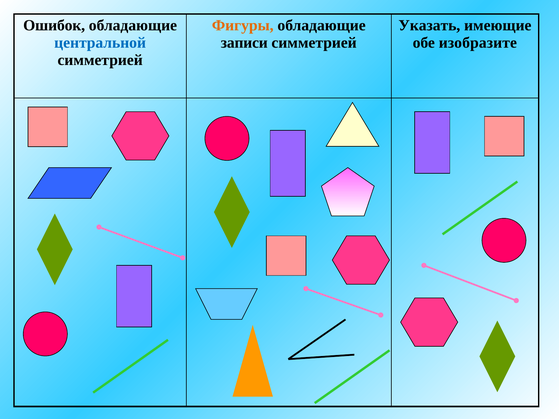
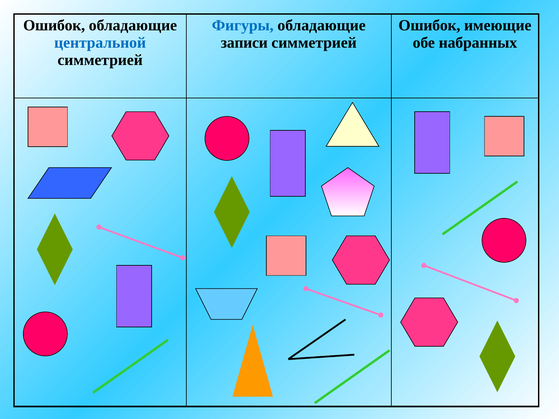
Фигуры colour: orange -> blue
Указать at (429, 26): Указать -> Ошибок
изобразите: изобразите -> набранных
